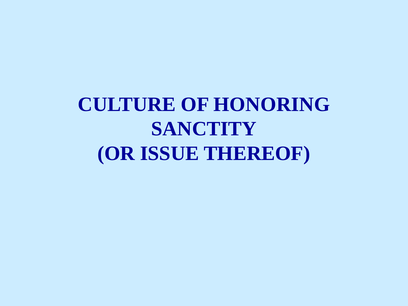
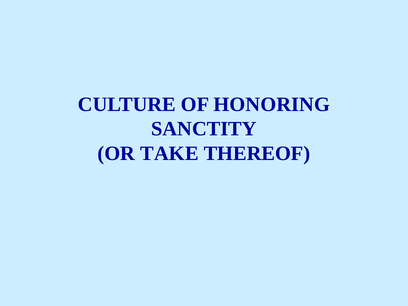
ISSUE: ISSUE -> TAKE
